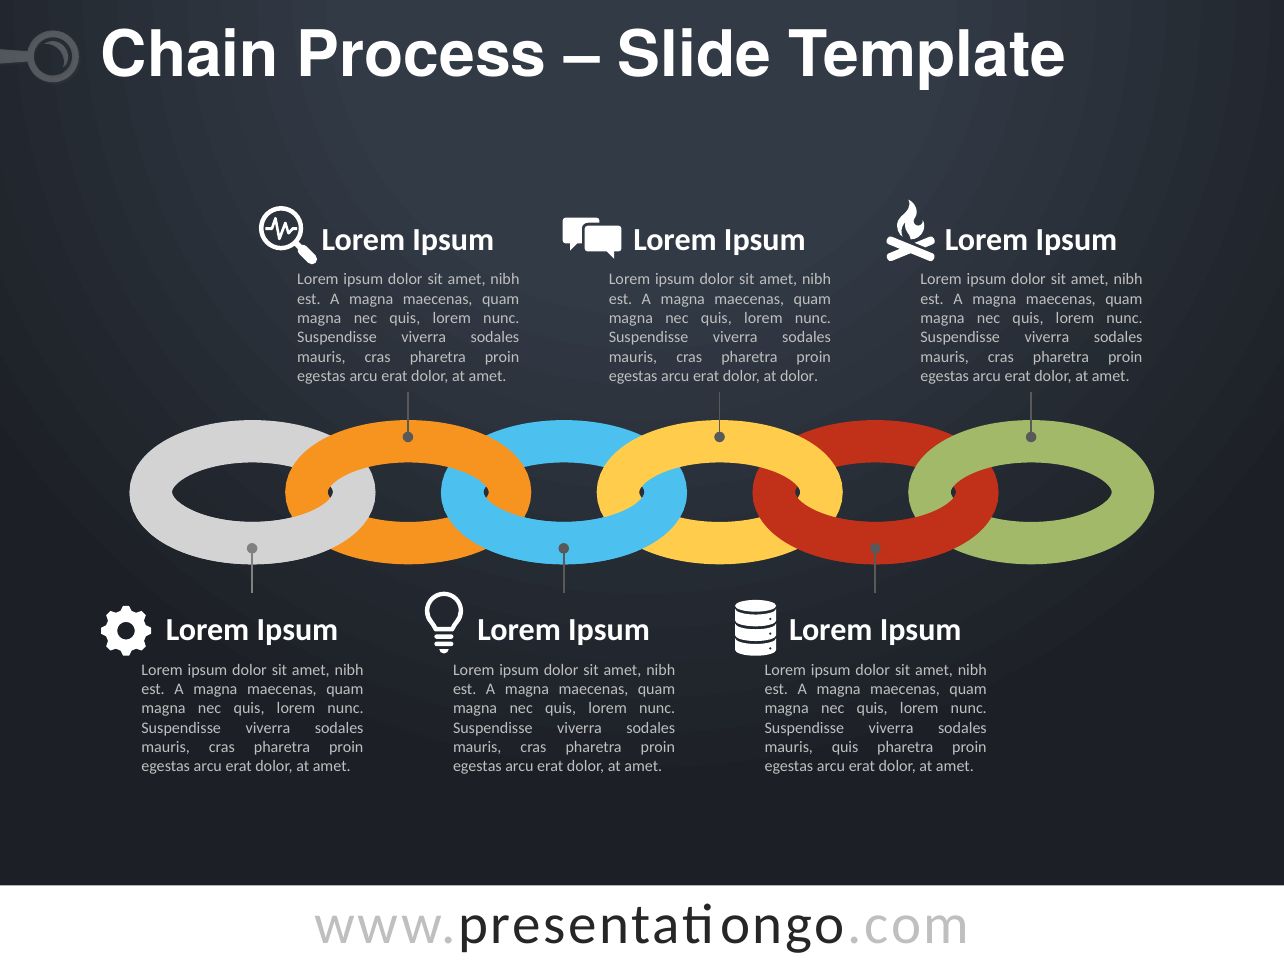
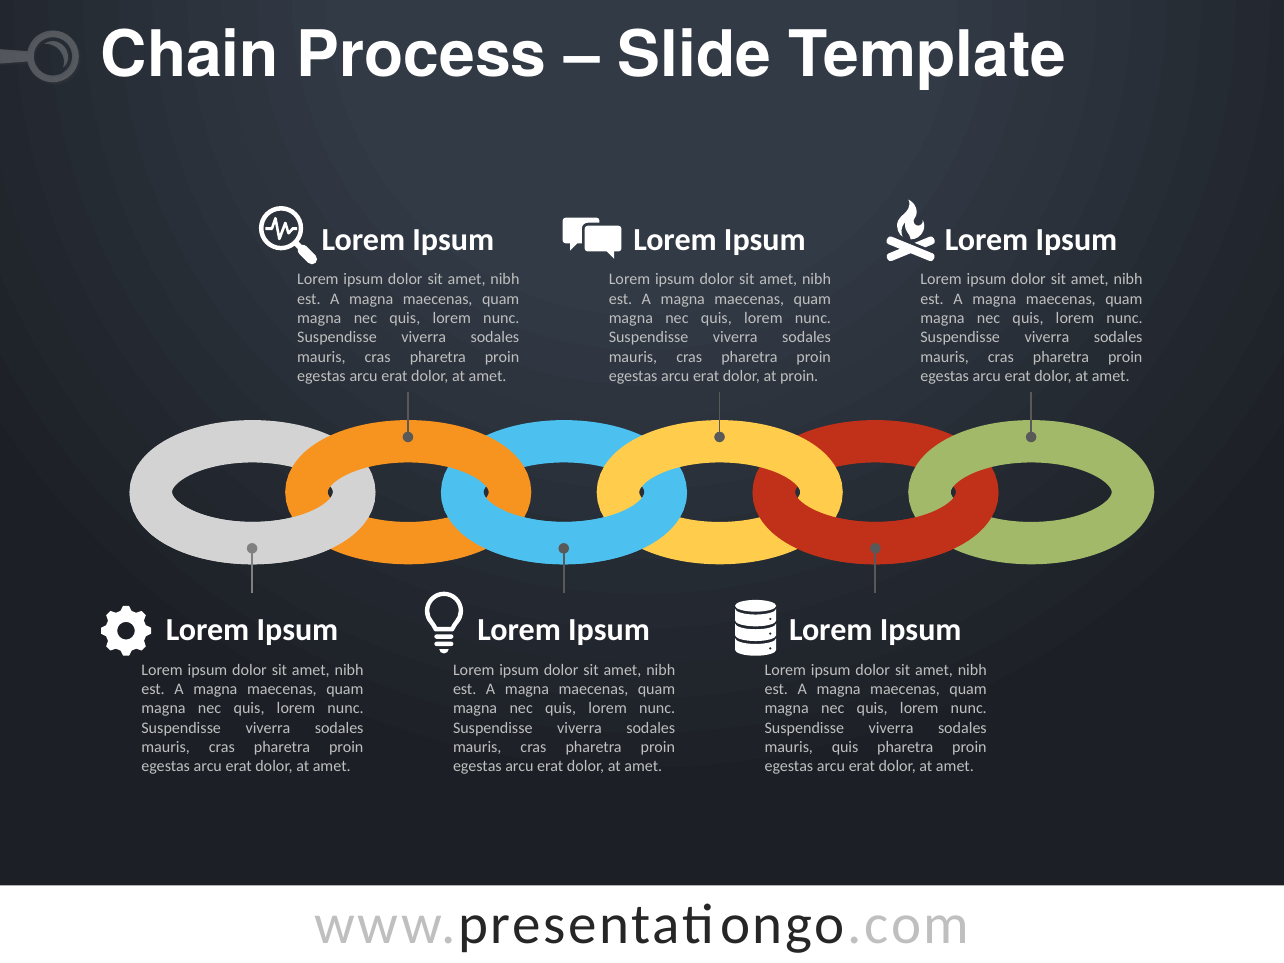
at dolor: dolor -> proin
